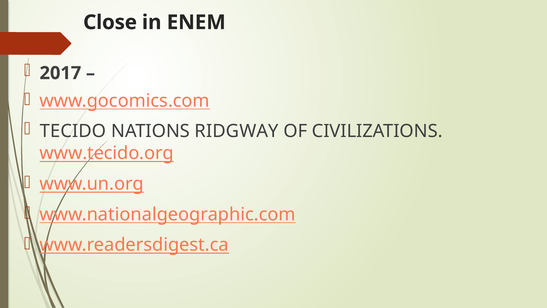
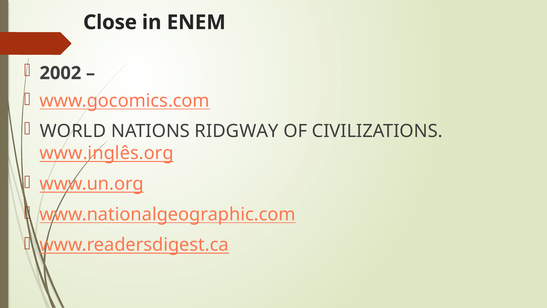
2017: 2017 -> 2002
TECIDO: TECIDO -> WORLD
www.tecido.org: www.tecido.org -> www.inglês.org
